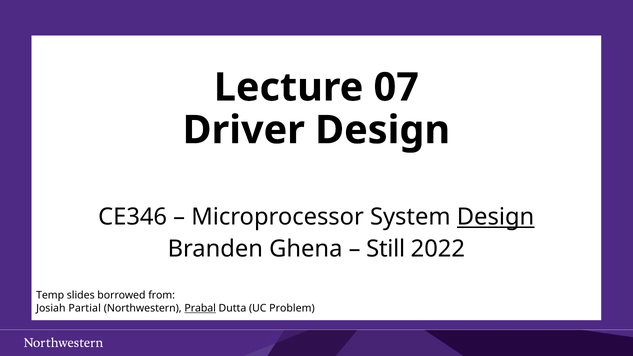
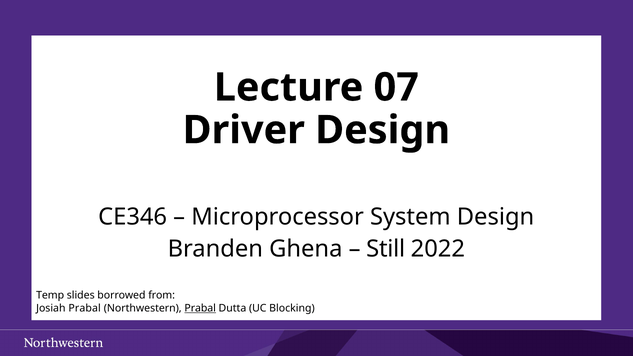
Design at (496, 217) underline: present -> none
Josiah Partial: Partial -> Prabal
Problem: Problem -> Blocking
